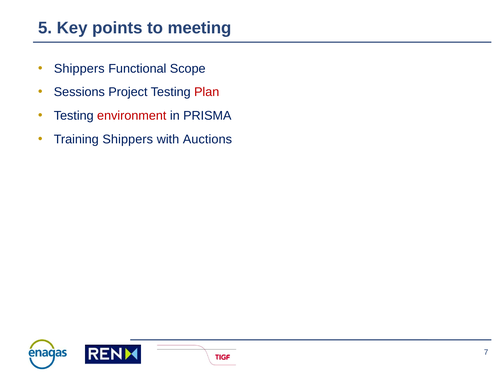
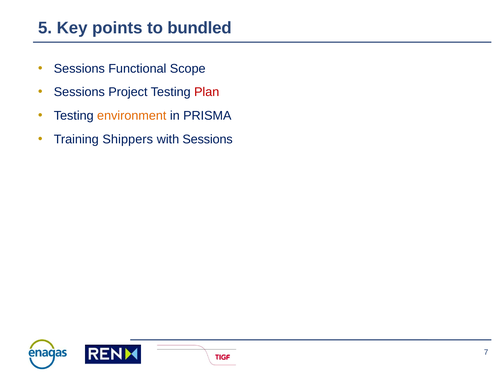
meeting: meeting -> bundled
Shippers at (79, 69): Shippers -> Sessions
environment colour: red -> orange
with Auctions: Auctions -> Sessions
